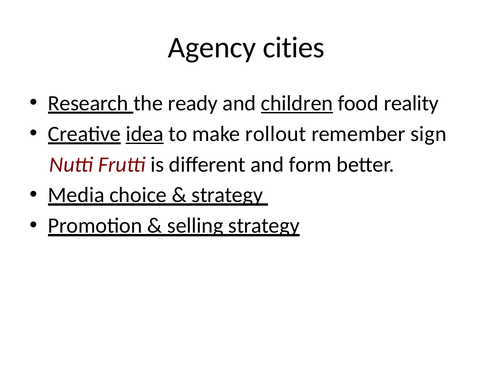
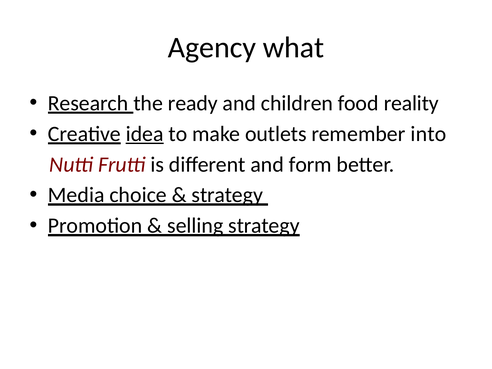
cities: cities -> what
children underline: present -> none
rollout: rollout -> outlets
sign: sign -> into
